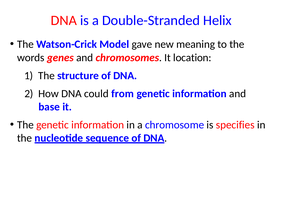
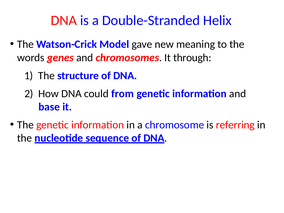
location: location -> through
specifies: specifies -> referring
